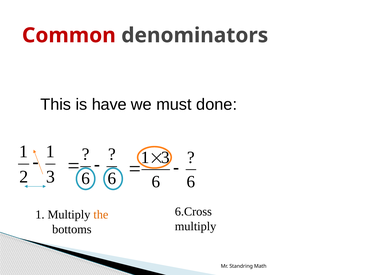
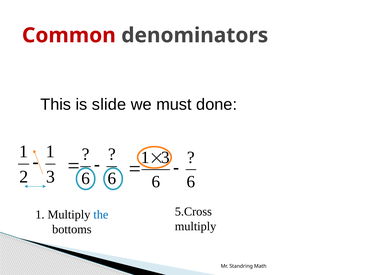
have: have -> slide
6.Cross: 6.Cross -> 5.Cross
the colour: orange -> blue
